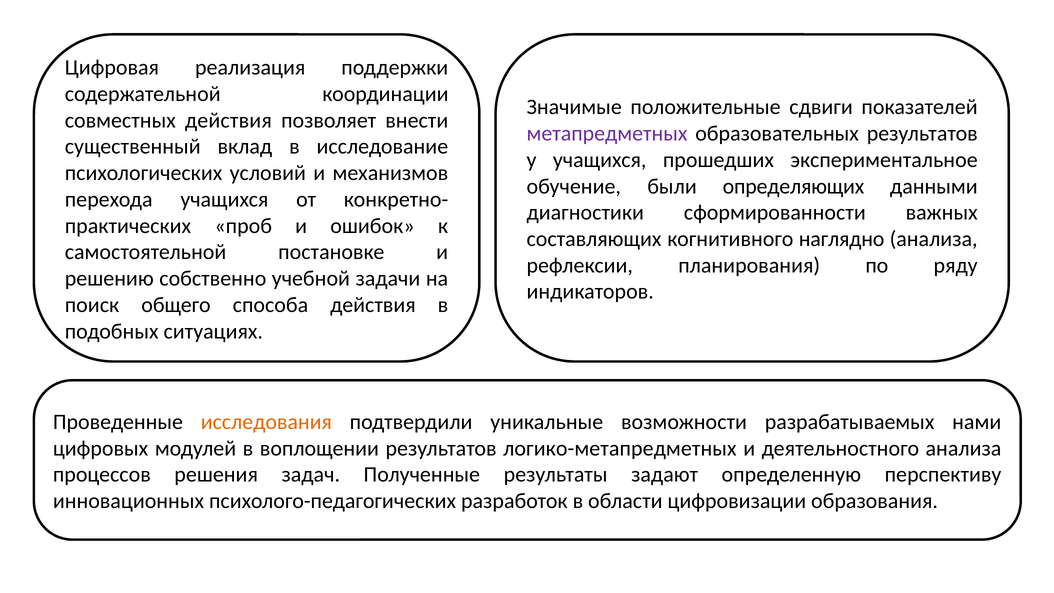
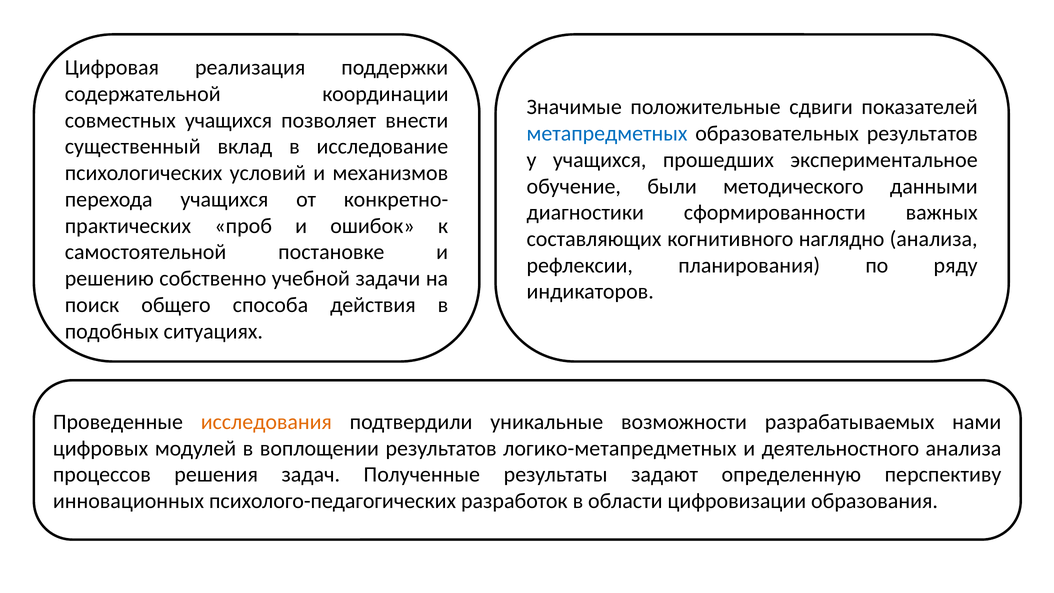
совместных действия: действия -> учащихся
метапредметных colour: purple -> blue
определяющих: определяющих -> методического
